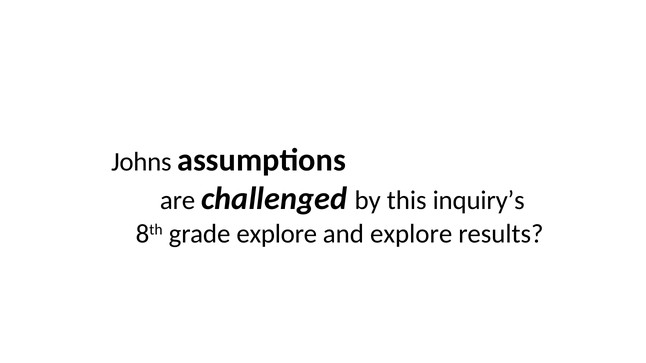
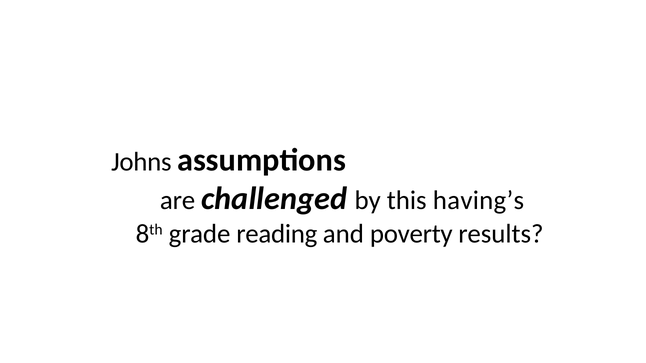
inquiry’s: inquiry’s -> having’s
grade explore: explore -> reading
and explore: explore -> poverty
